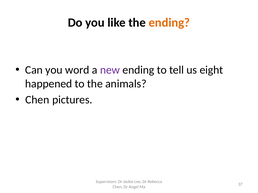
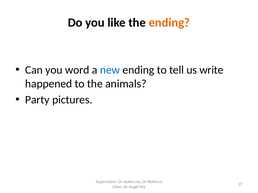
new colour: purple -> blue
eight: eight -> write
Chen at (37, 100): Chen -> Party
